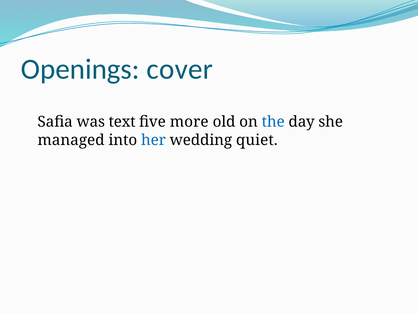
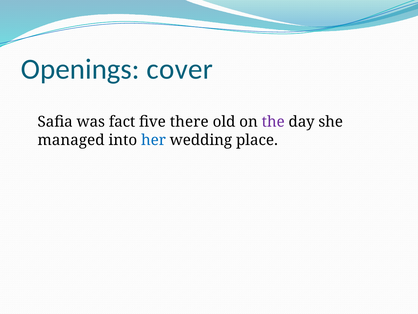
text: text -> fact
more: more -> there
the colour: blue -> purple
quiet: quiet -> place
